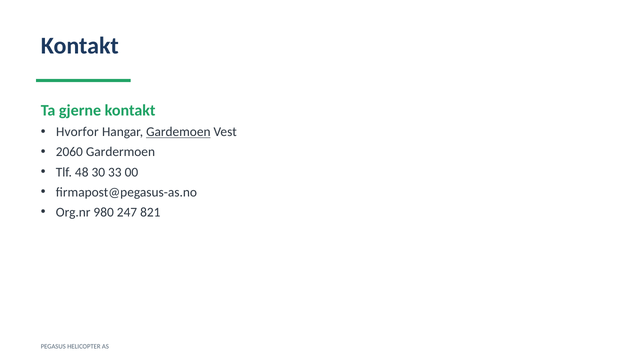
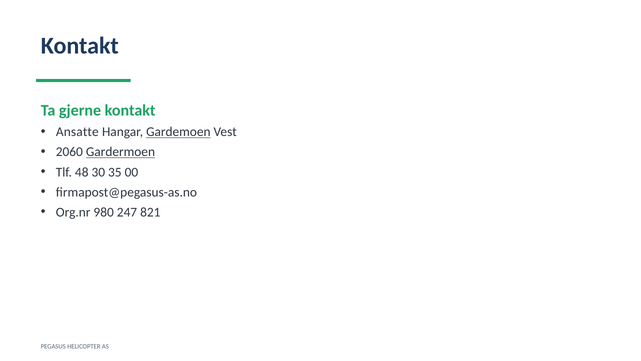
Hvorfor: Hvorfor -> Ansatte
Gardermoen underline: none -> present
33: 33 -> 35
